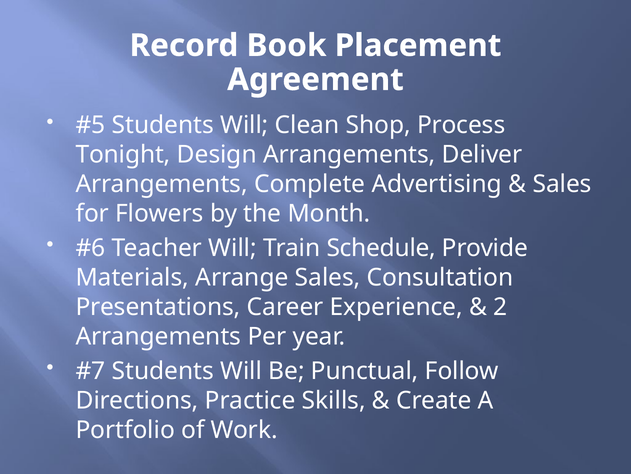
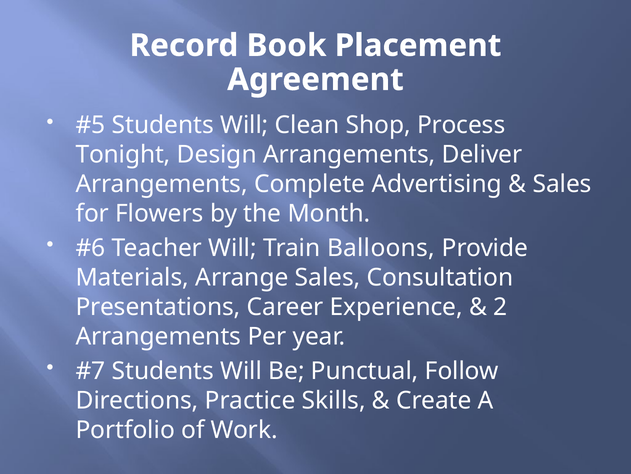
Schedule: Schedule -> Balloons
